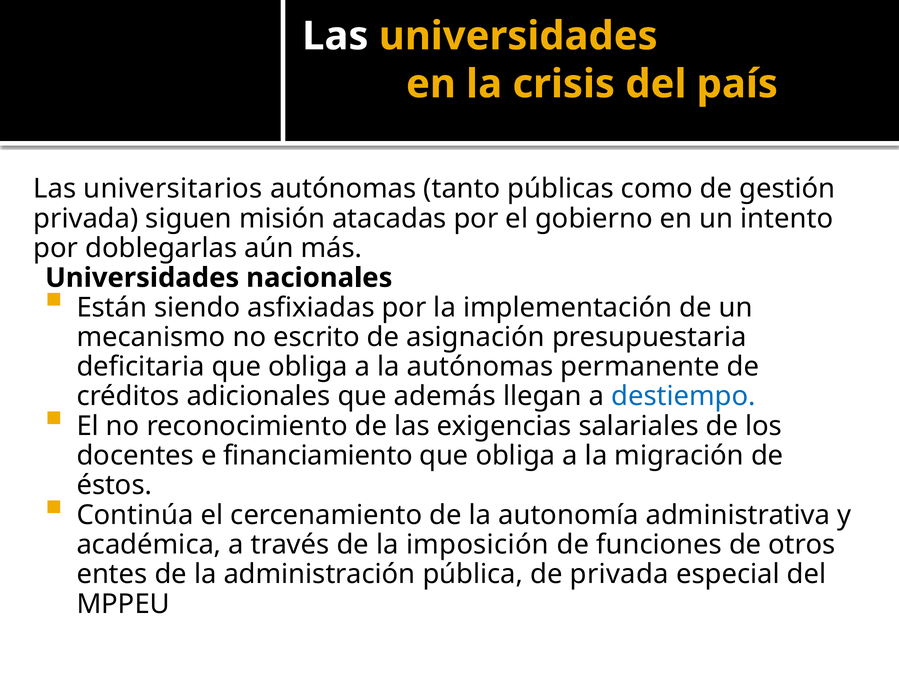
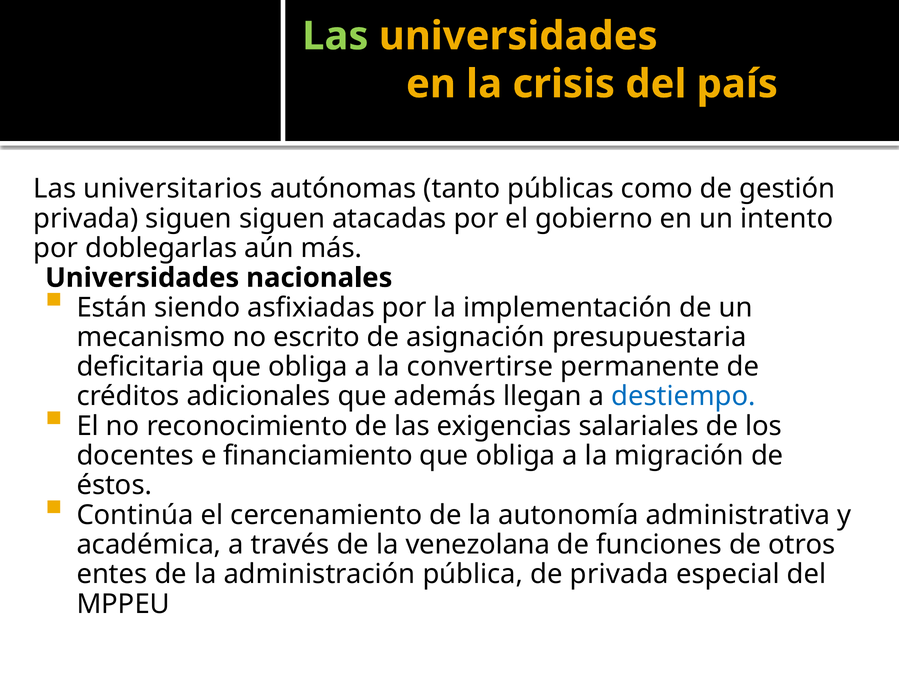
Las at (335, 36) colour: white -> light green
siguen misión: misión -> siguen
la autónomas: autónomas -> convertirse
imposición: imposición -> venezolana
